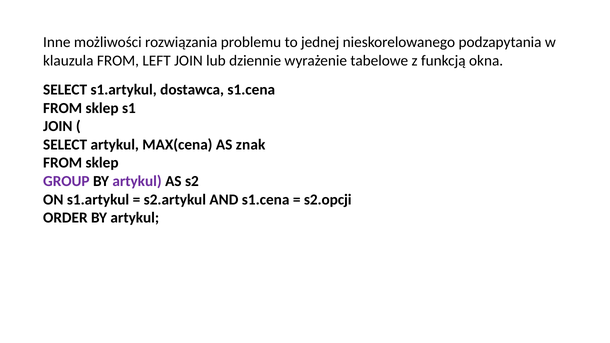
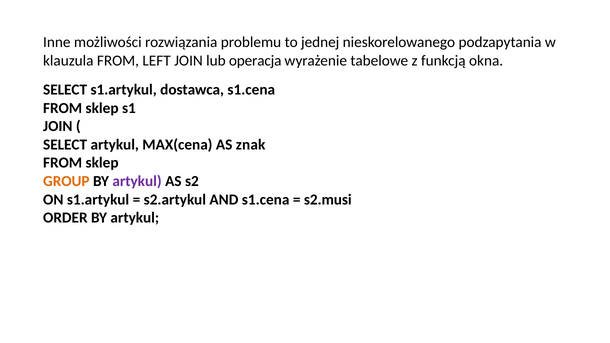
dziennie: dziennie -> operacja
GROUP colour: purple -> orange
s2.opcji: s2.opcji -> s2.musi
